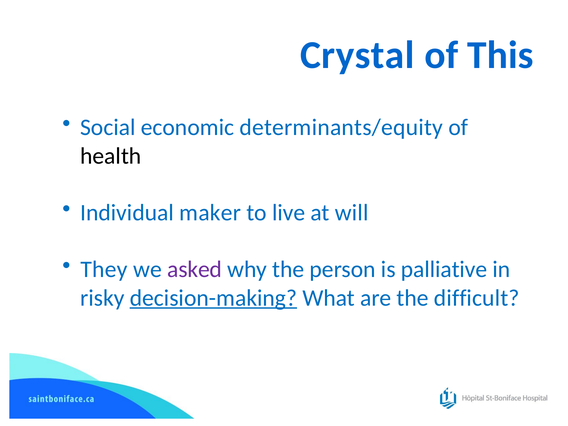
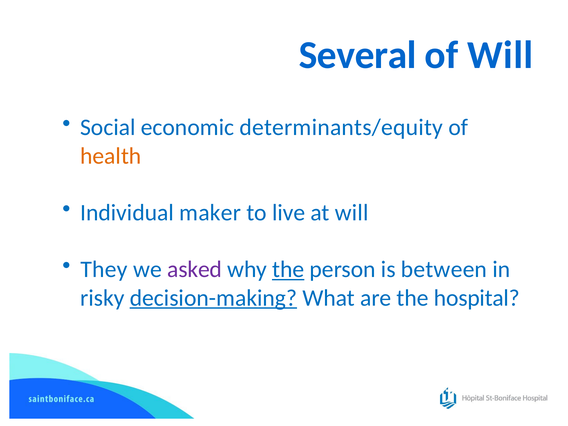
Crystal: Crystal -> Several
of This: This -> Will
health colour: black -> orange
the at (288, 269) underline: none -> present
palliative: palliative -> between
difficult: difficult -> hospital
